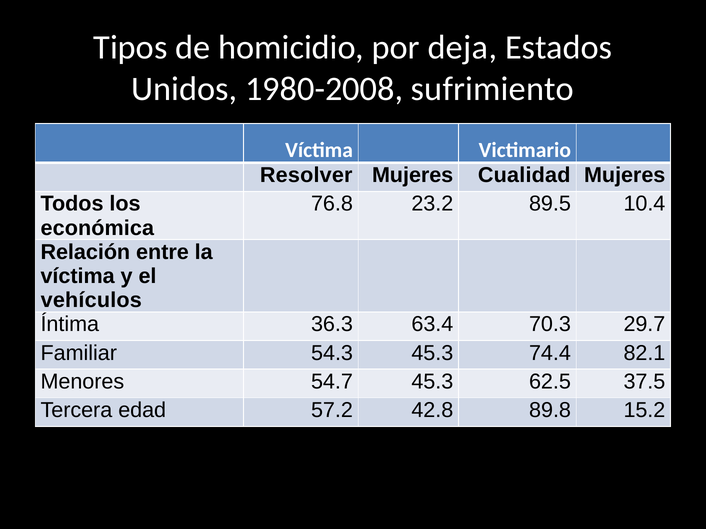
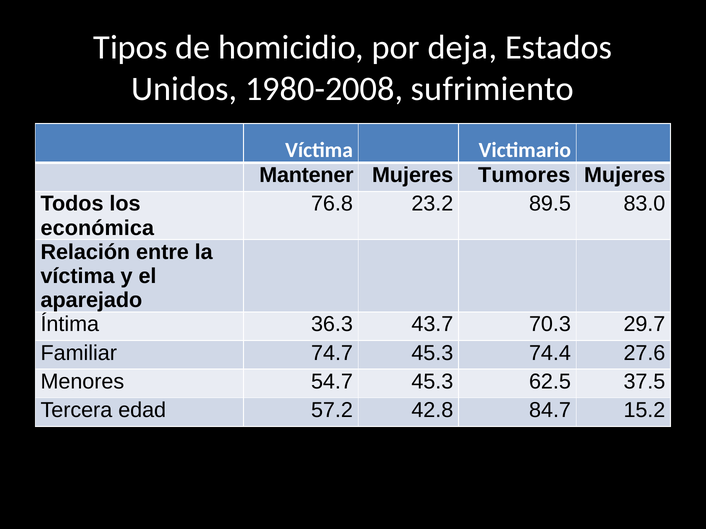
Resolver: Resolver -> Mantener
Cualidad: Cualidad -> Tumores
10.4: 10.4 -> 83.0
vehículos: vehículos -> aparejado
63.4: 63.4 -> 43.7
54.3: 54.3 -> 74.7
82.1: 82.1 -> 27.6
89.8: 89.8 -> 84.7
